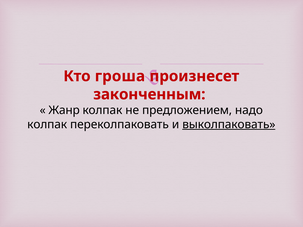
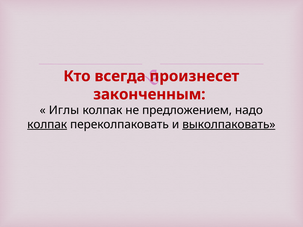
гроша: гроша -> всегда
Жанр: Жанр -> Иглы
колпак at (47, 125) underline: none -> present
